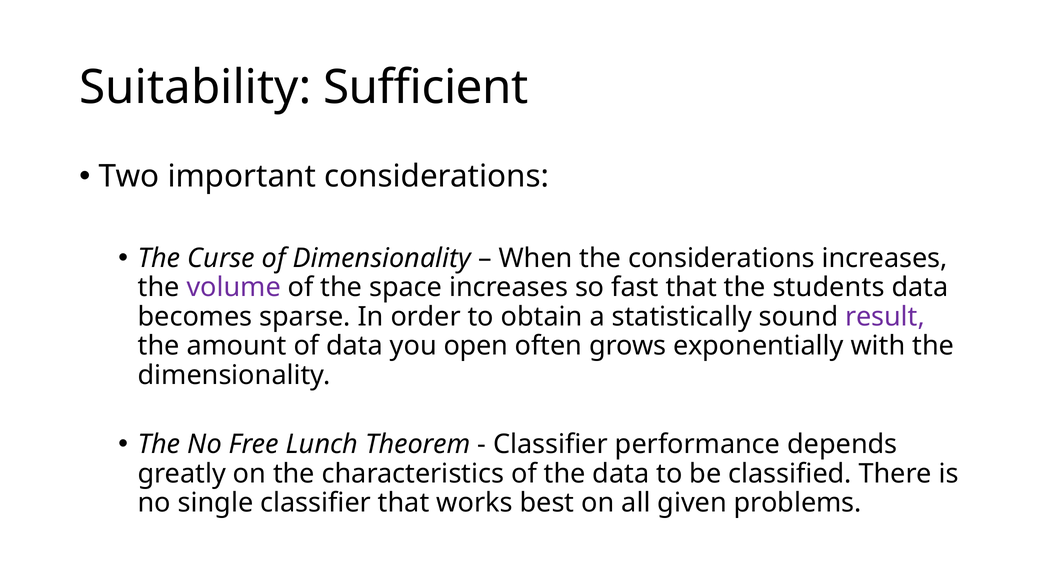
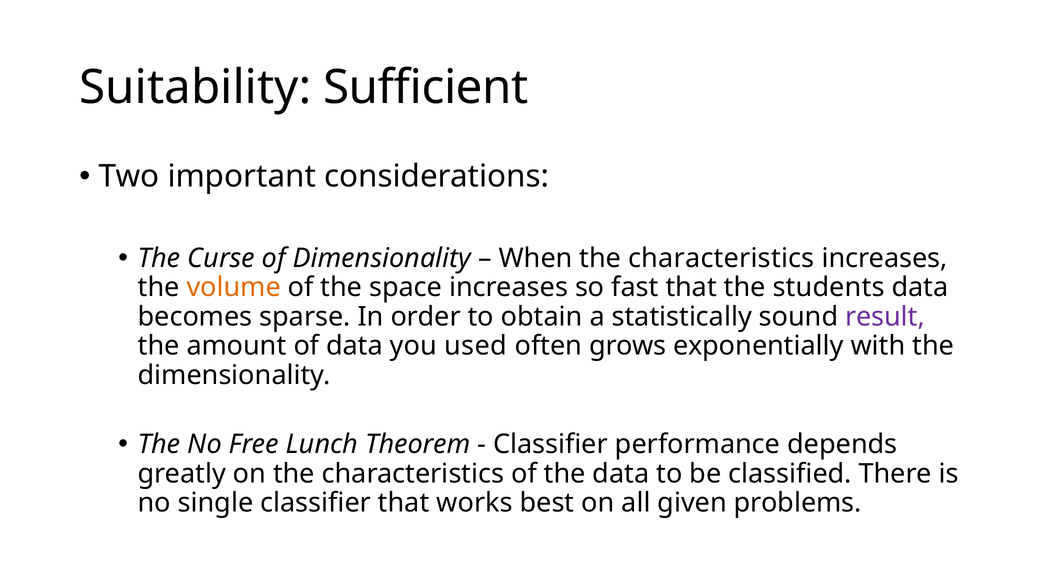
When the considerations: considerations -> characteristics
volume colour: purple -> orange
open: open -> used
